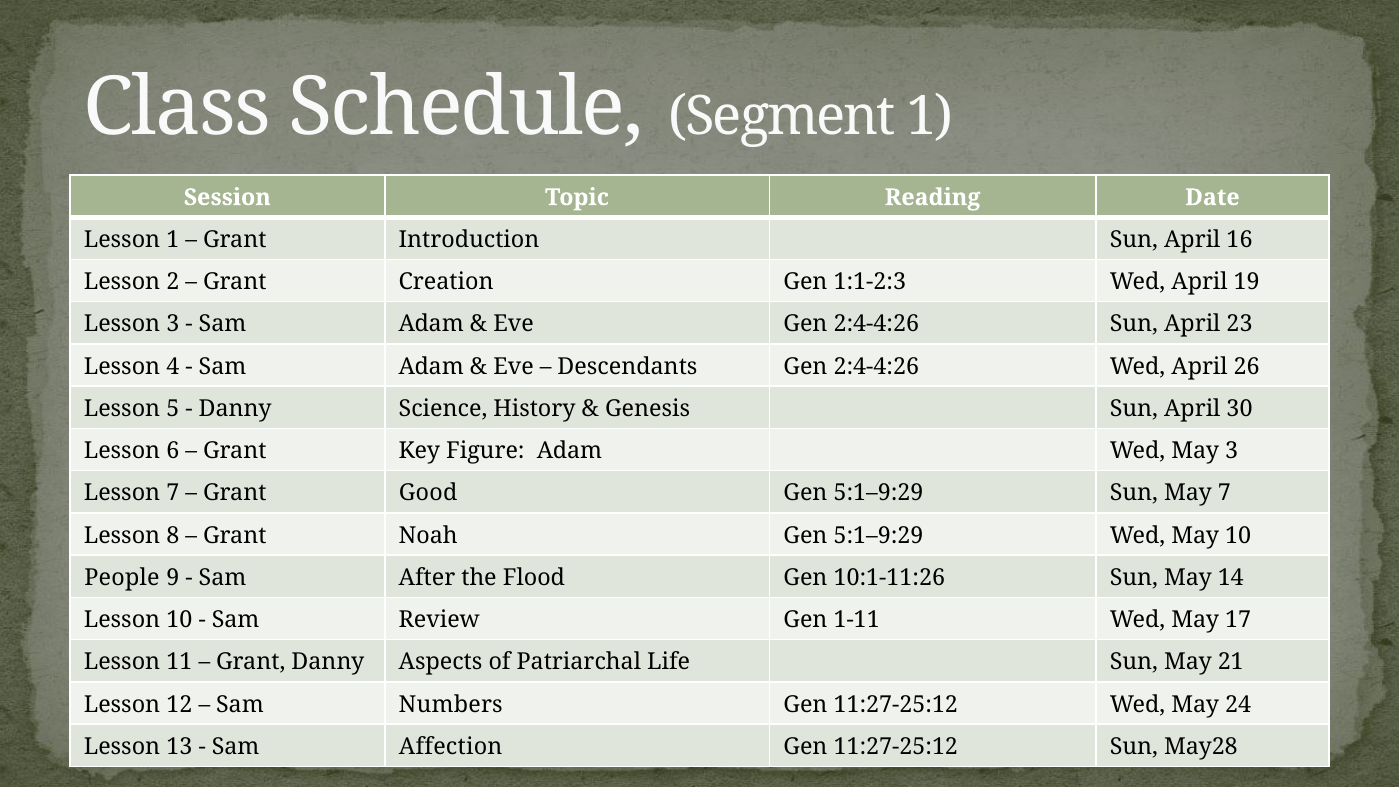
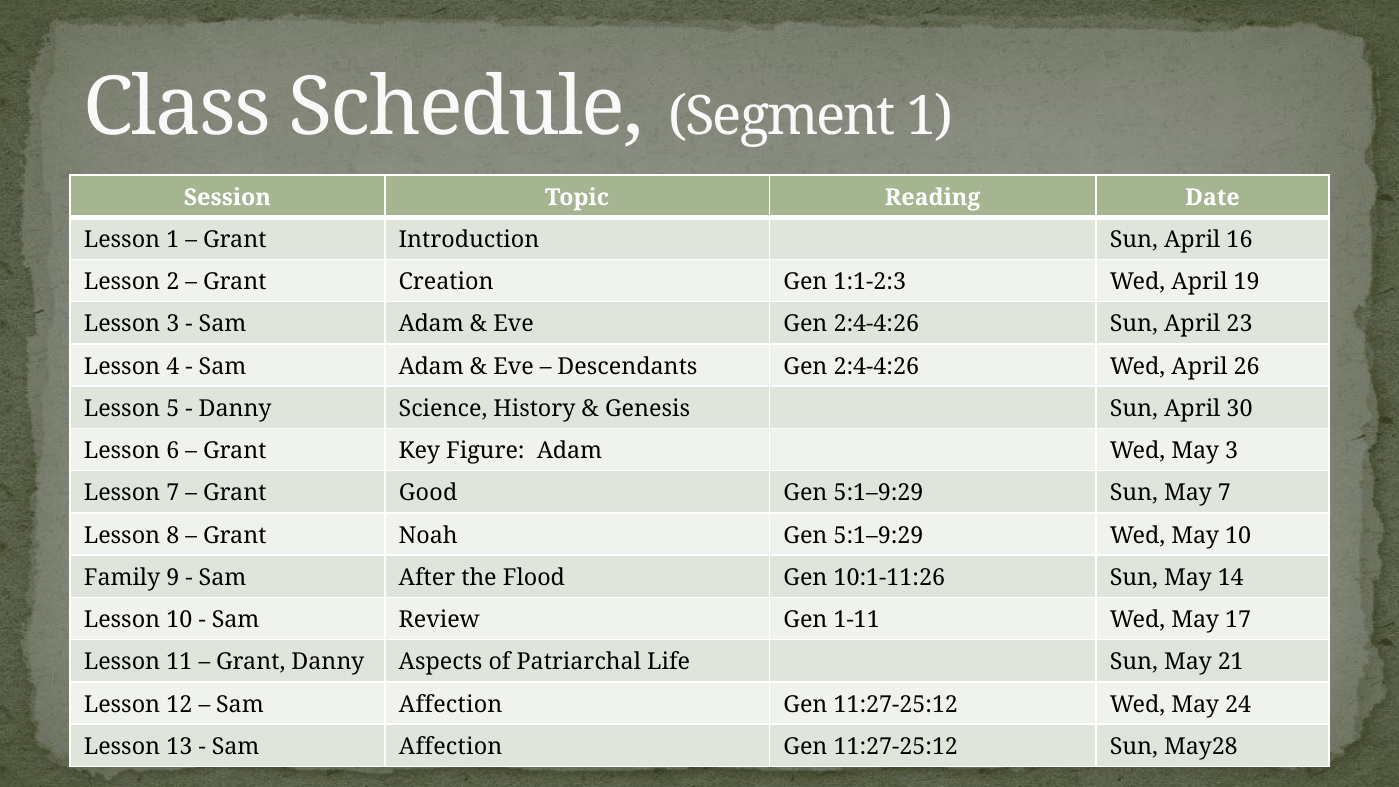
People: People -> Family
Numbers at (451, 704): Numbers -> Affection
